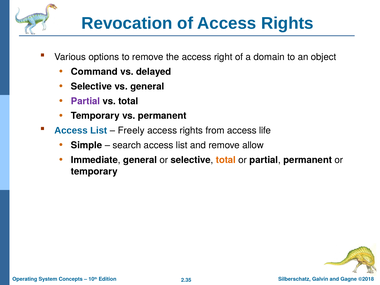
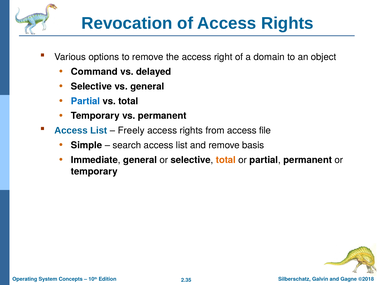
Partial at (86, 101) colour: purple -> blue
life: life -> file
allow: allow -> basis
